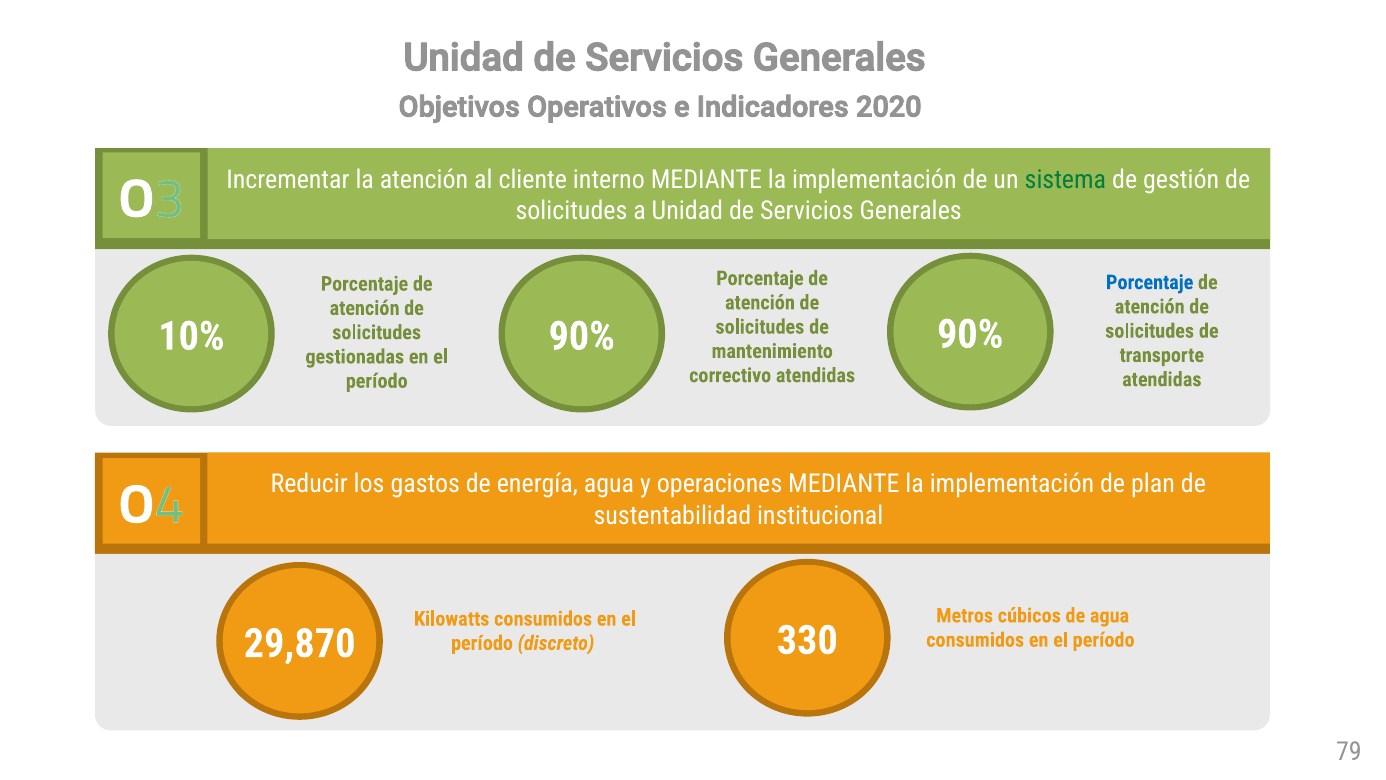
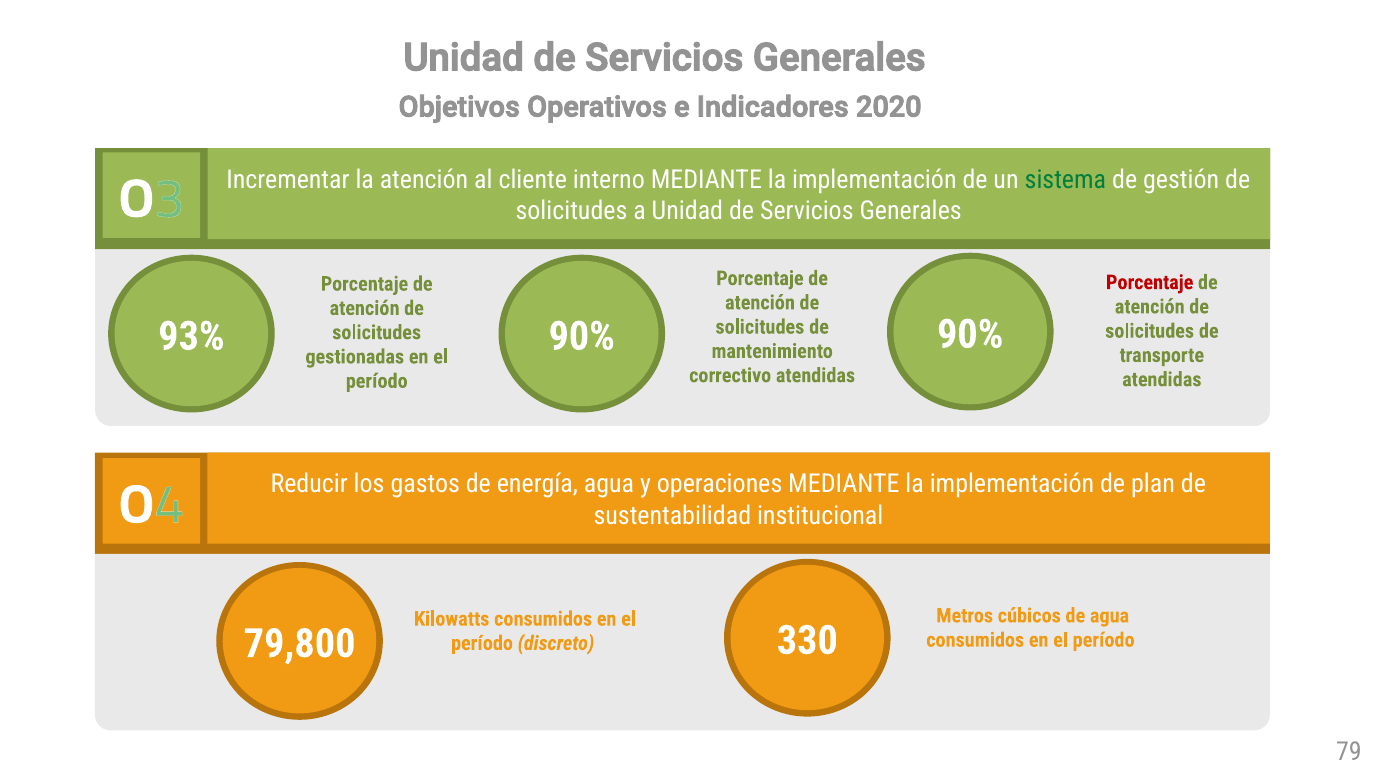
Porcentaje at (1150, 282) colour: blue -> red
10%: 10% -> 93%
29,870: 29,870 -> 79,800
